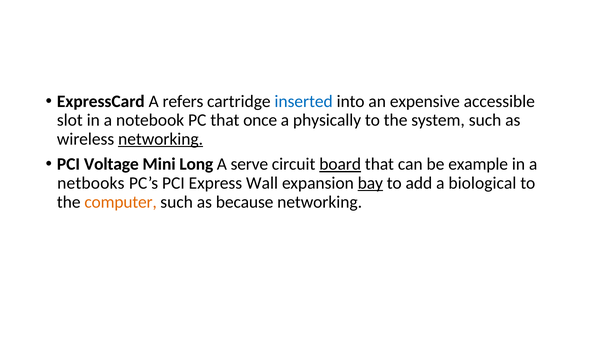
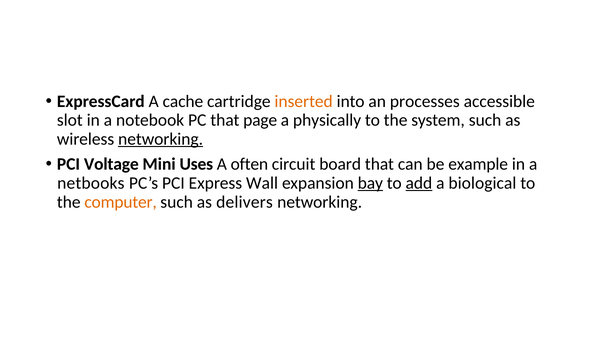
refers: refers -> cache
inserted colour: blue -> orange
expensive: expensive -> processes
once: once -> page
Long: Long -> Uses
serve: serve -> often
board underline: present -> none
add underline: none -> present
because: because -> delivers
